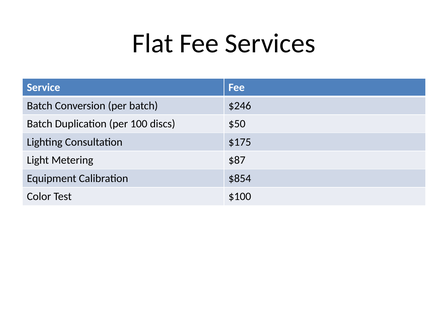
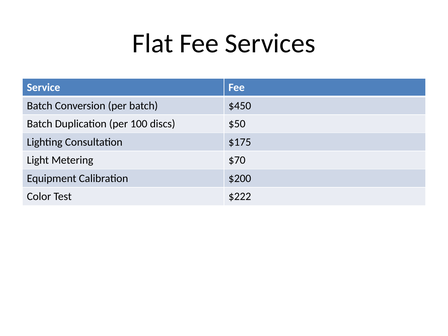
$246: $246 -> $450
$87: $87 -> $70
$854: $854 -> $200
$100: $100 -> $222
